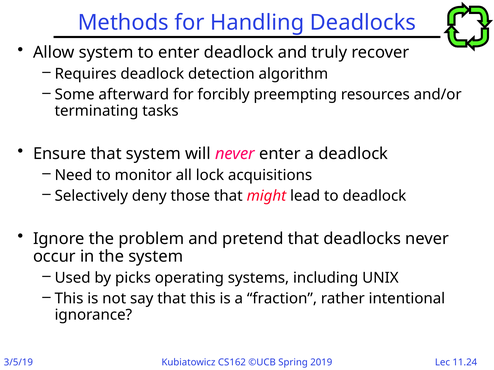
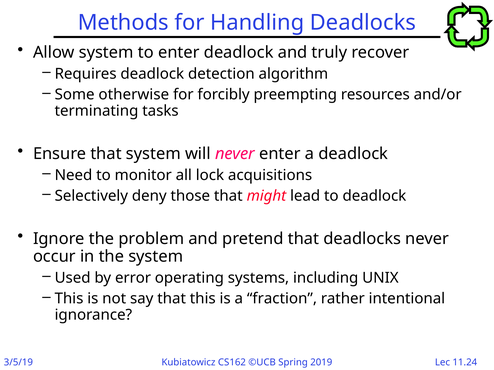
afterward: afterward -> otherwise
picks: picks -> error
